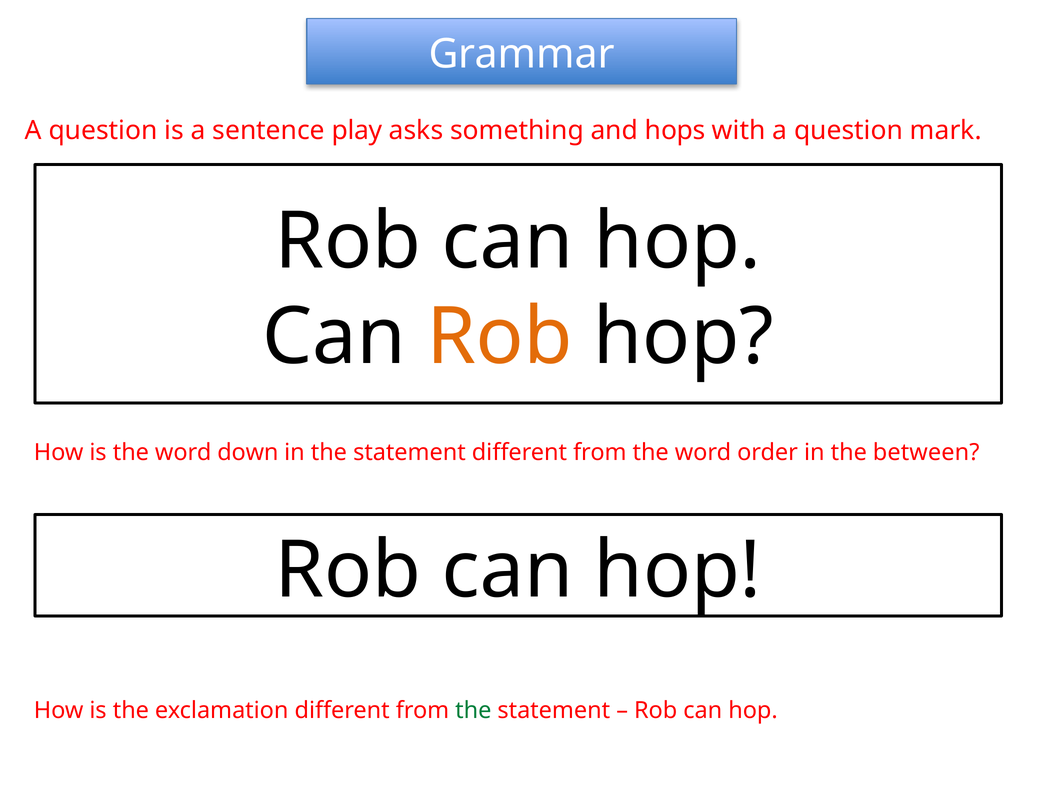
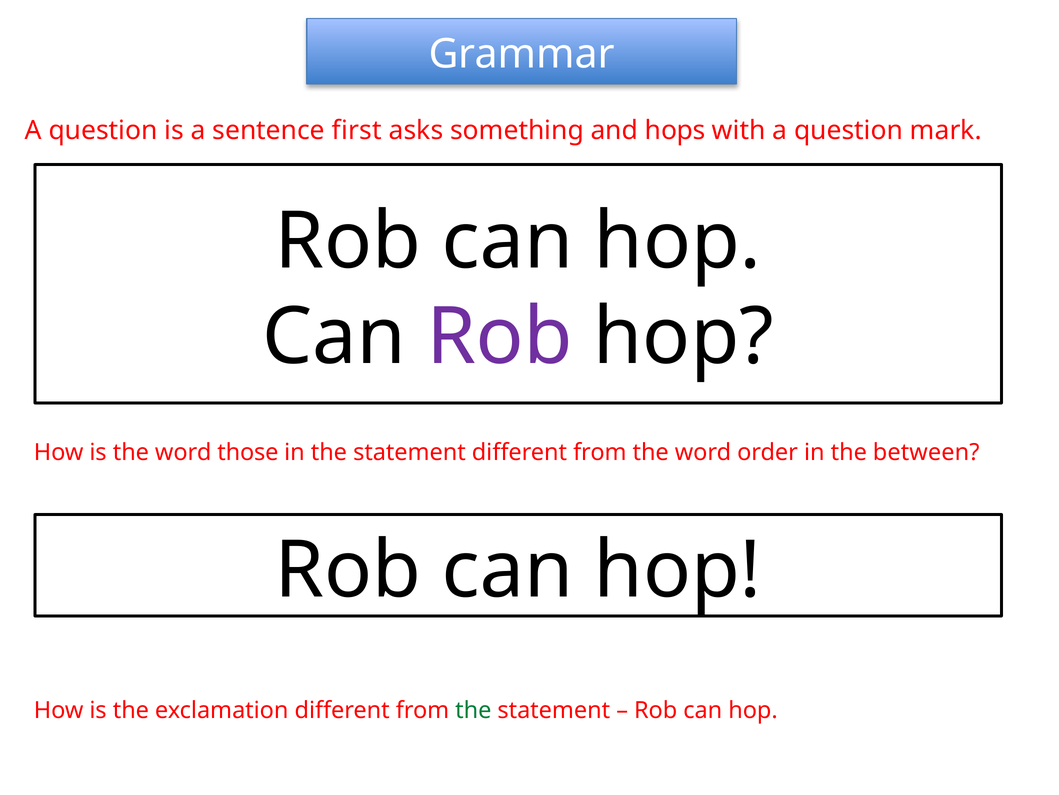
play: play -> first
Rob at (500, 337) colour: orange -> purple
down: down -> those
